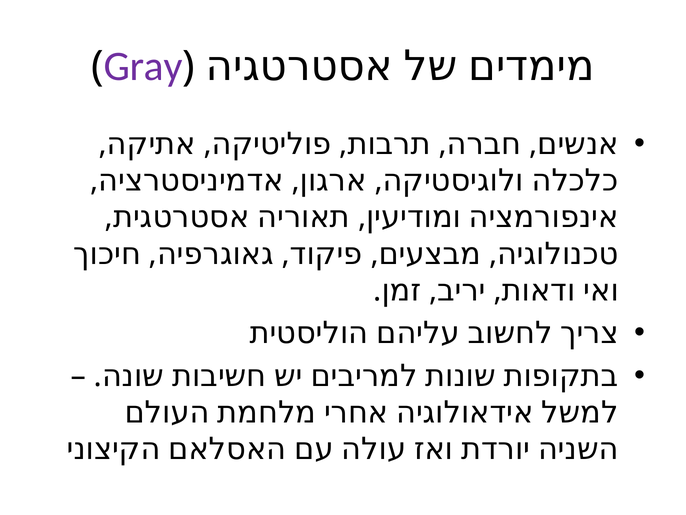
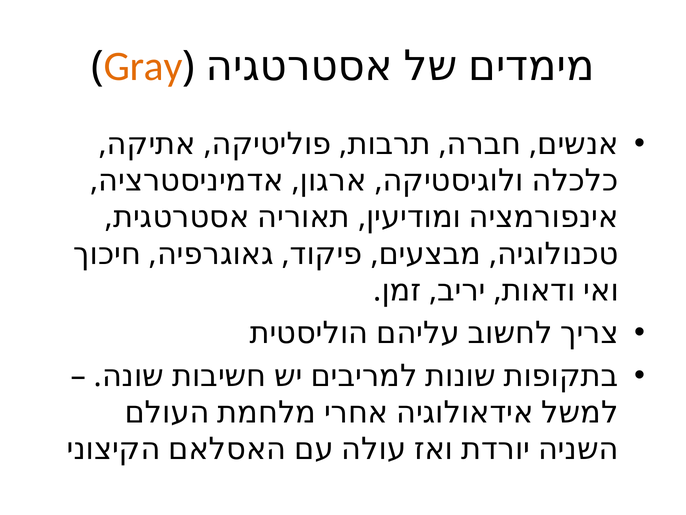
Gray colour: purple -> orange
